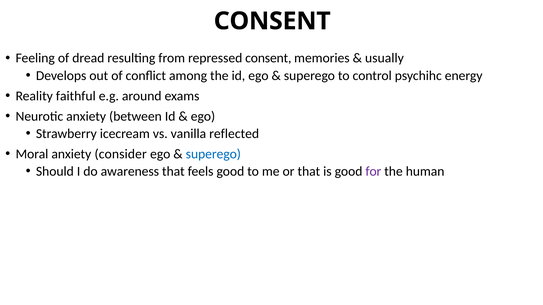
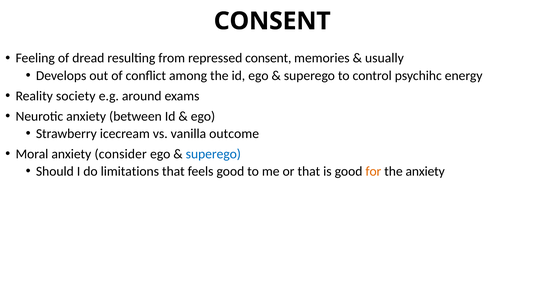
faithful: faithful -> society
reflected: reflected -> outcome
awareness: awareness -> limitations
for colour: purple -> orange
the human: human -> anxiety
